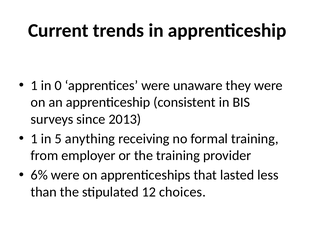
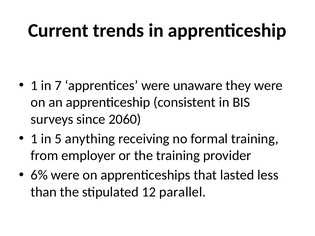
0: 0 -> 7
2013: 2013 -> 2060
choices: choices -> parallel
